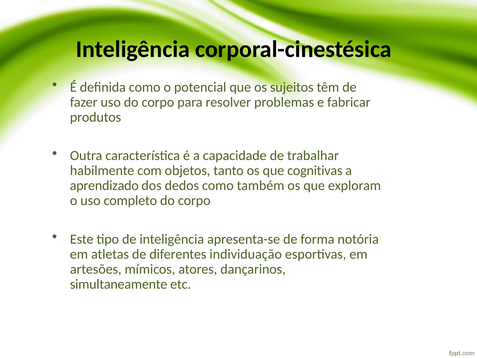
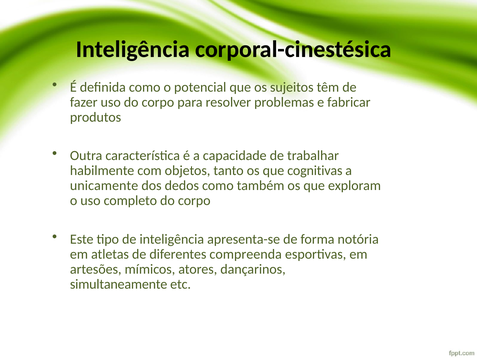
aprendizado: aprendizado -> unicamente
individuação: individuação -> compreenda
